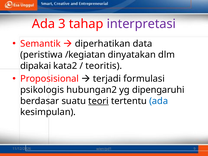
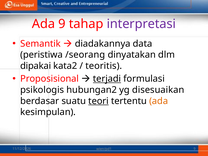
Ada 3: 3 -> 9
diperhatikan: diperhatikan -> diadakannya
/kegiatan: /kegiatan -> /seorang
terjadi underline: none -> present
dipengaruhi: dipengaruhi -> disesuaikan
ada at (159, 101) colour: blue -> orange
